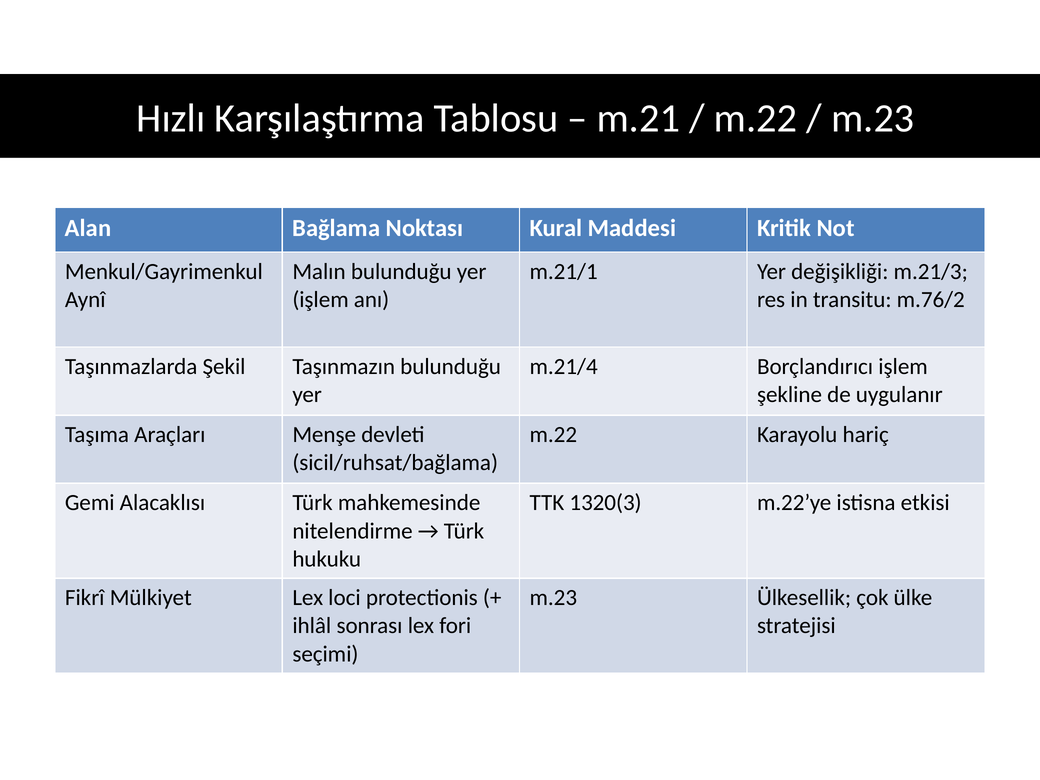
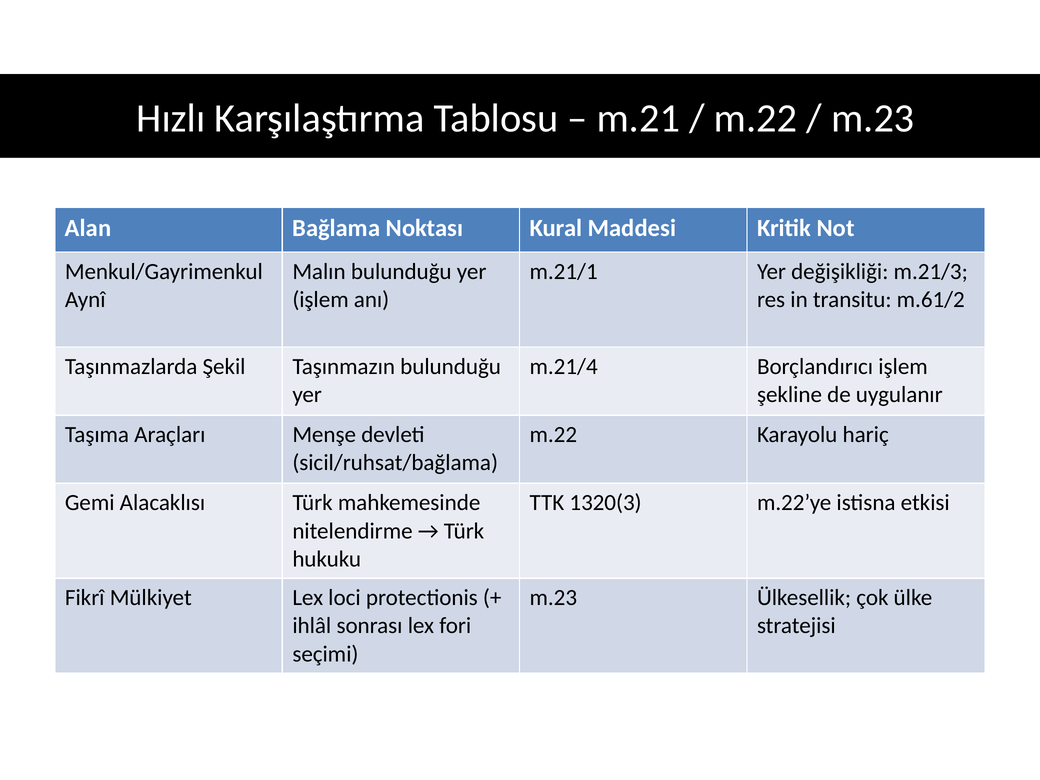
m.76/2: m.76/2 -> m.61/2
